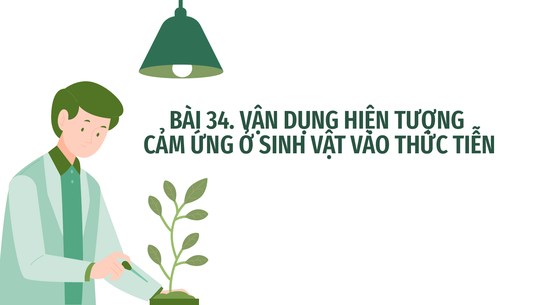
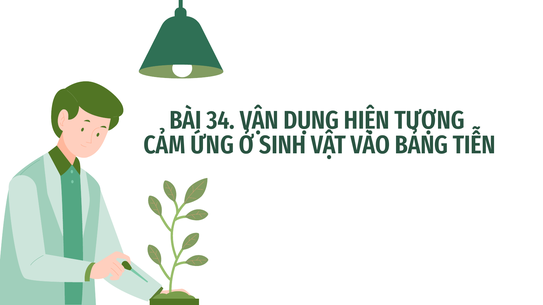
THỨC: THỨC -> BẢNG
